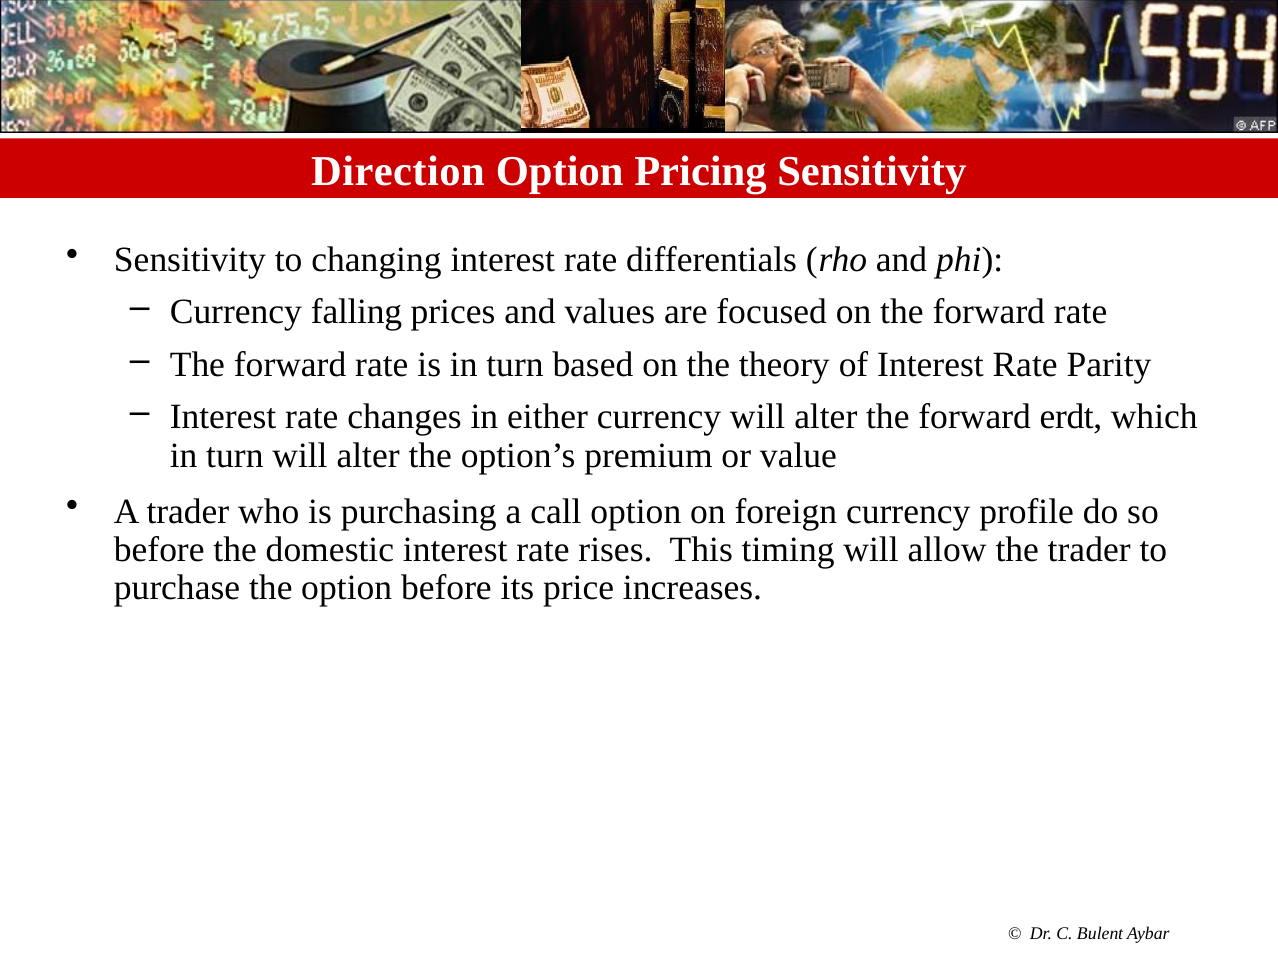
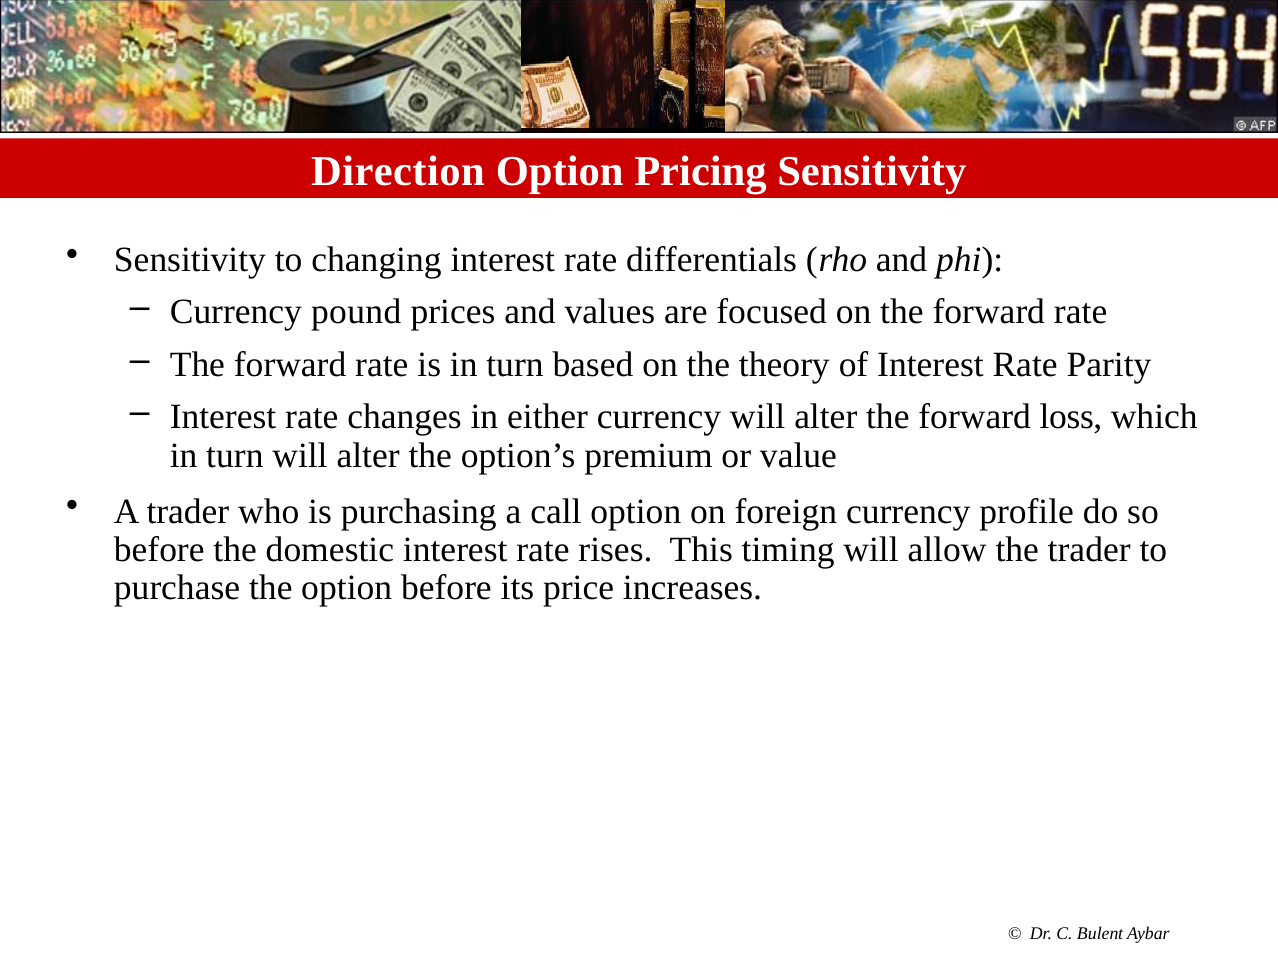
falling: falling -> pound
erdt: erdt -> loss
